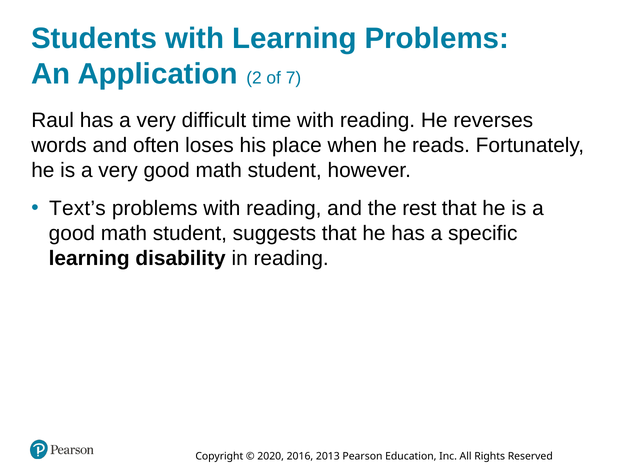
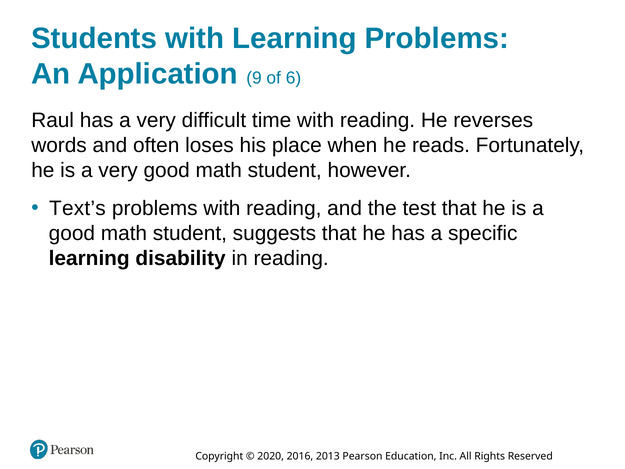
2: 2 -> 9
7: 7 -> 6
rest: rest -> test
